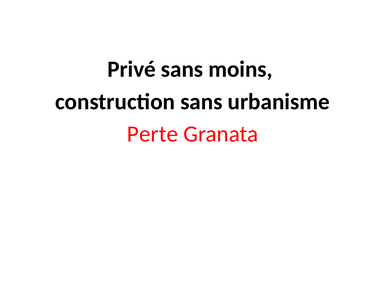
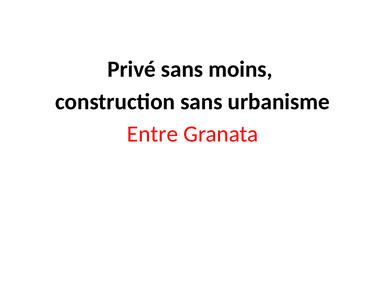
Perte: Perte -> Entre
